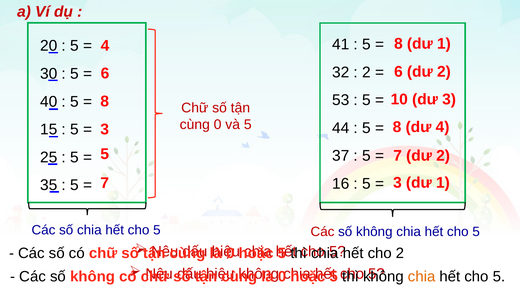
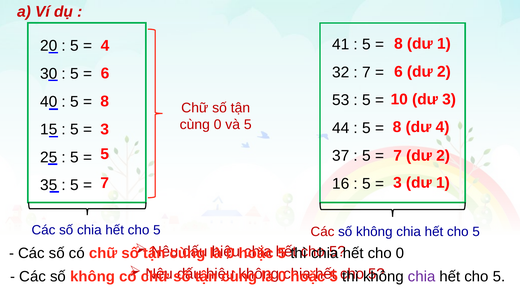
2 at (366, 72): 2 -> 7
cho 2: 2 -> 0
chia at (422, 277) colour: orange -> purple
